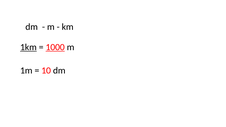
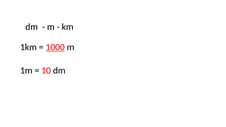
1km underline: present -> none
